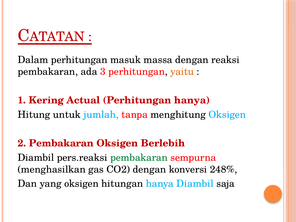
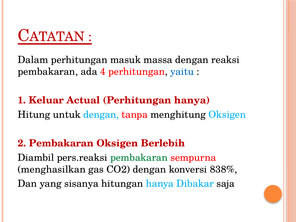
3: 3 -> 4
yaitu colour: orange -> blue
Kering: Kering -> Keluar
untuk jumlah: jumlah -> dengan
248%: 248% -> 838%
yang oksigen: oksigen -> sisanya
hanya Diambil: Diambil -> Dibakar
